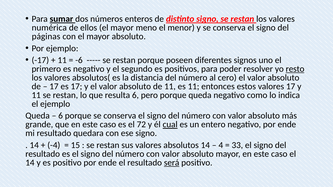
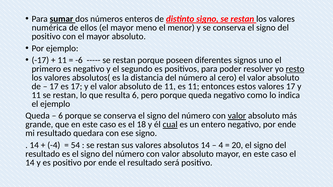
páginas at (46, 37): páginas -> positivo
valor at (237, 116) underline: none -> present
72: 72 -> 18
15: 15 -> 54
33: 33 -> 20
será underline: present -> none
